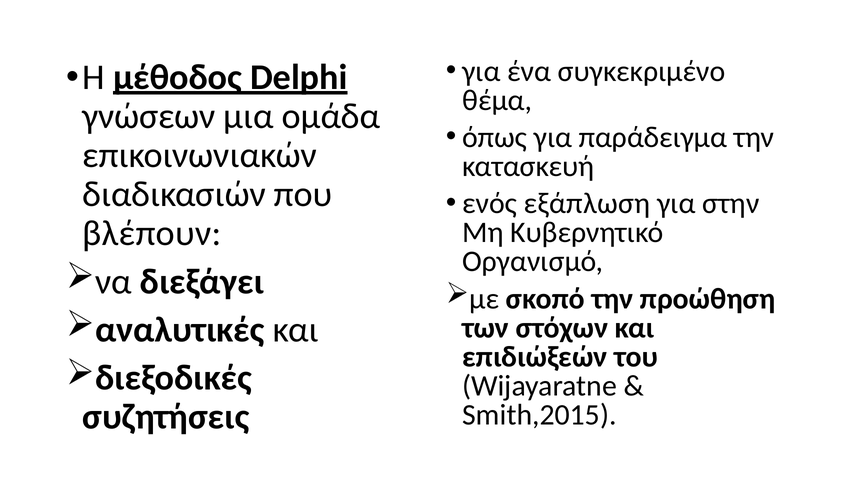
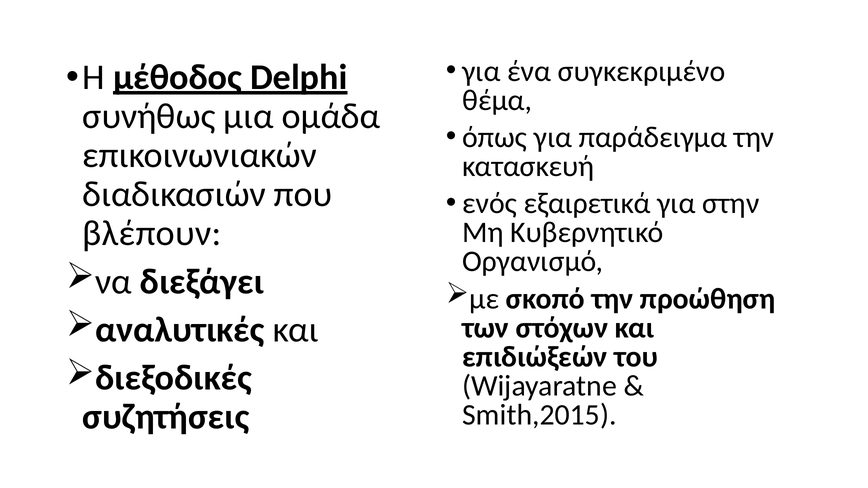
γνώσεων: γνώσεων -> συνήθως
εξάπλωση: εξάπλωση -> εξαιρετικά
